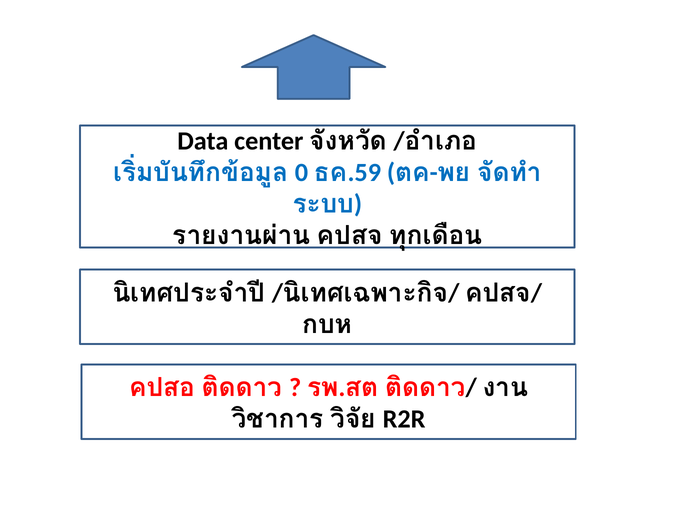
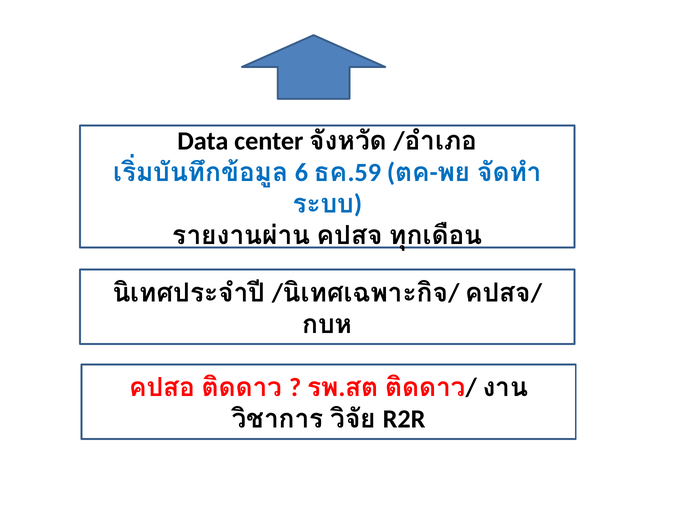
0: 0 -> 6
